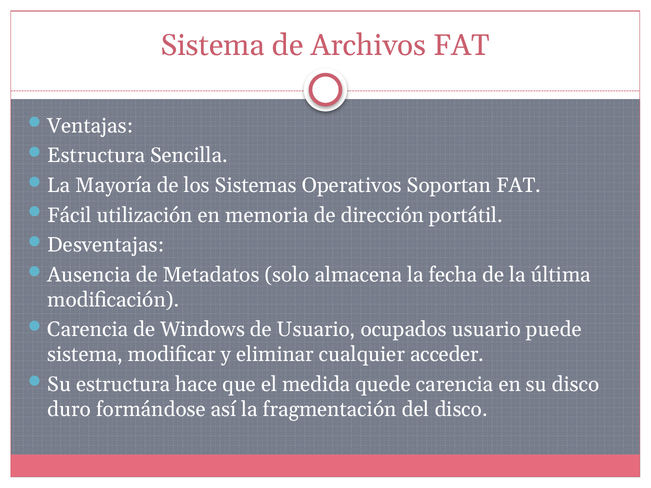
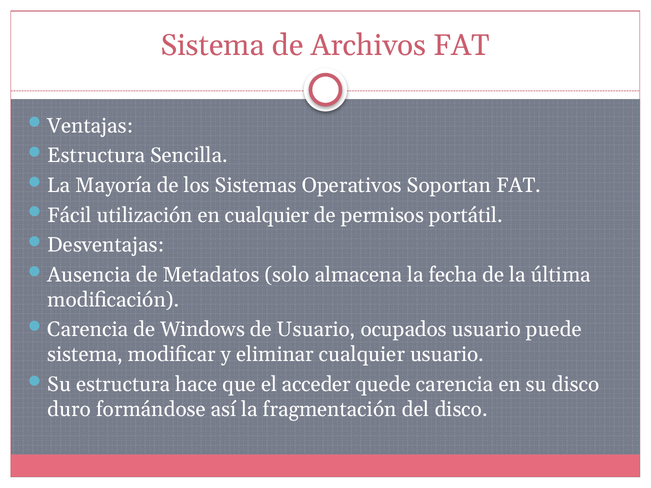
en memoria: memoria -> cualquier
dirección: dirección -> permisos
cualquier acceder: acceder -> usuario
medida: medida -> acceder
